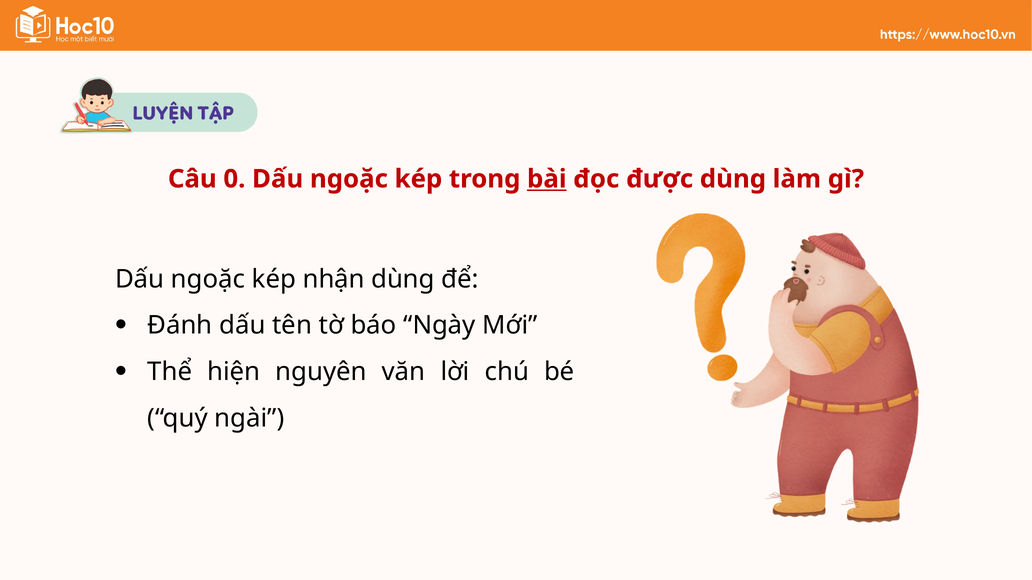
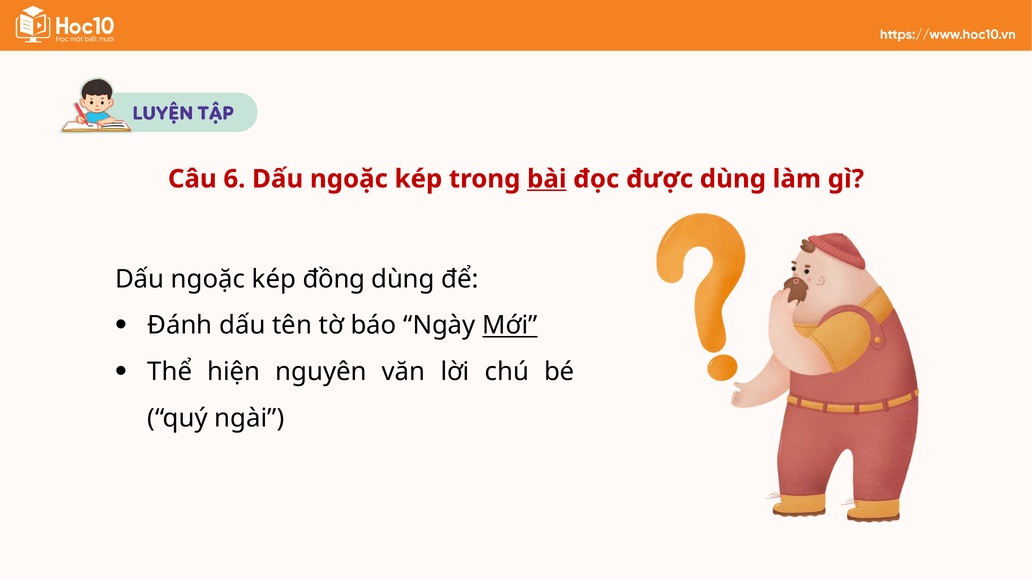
0: 0 -> 6
nhận: nhận -> đồng
Mới underline: none -> present
